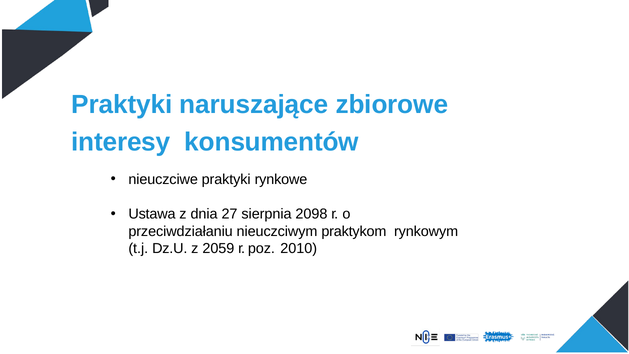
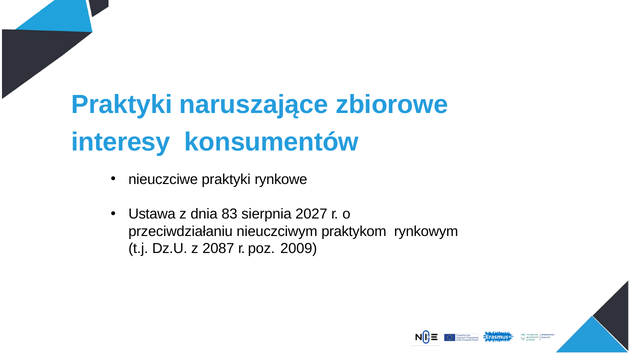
27: 27 -> 83
2098: 2098 -> 2027
2059: 2059 -> 2087
2010: 2010 -> 2009
